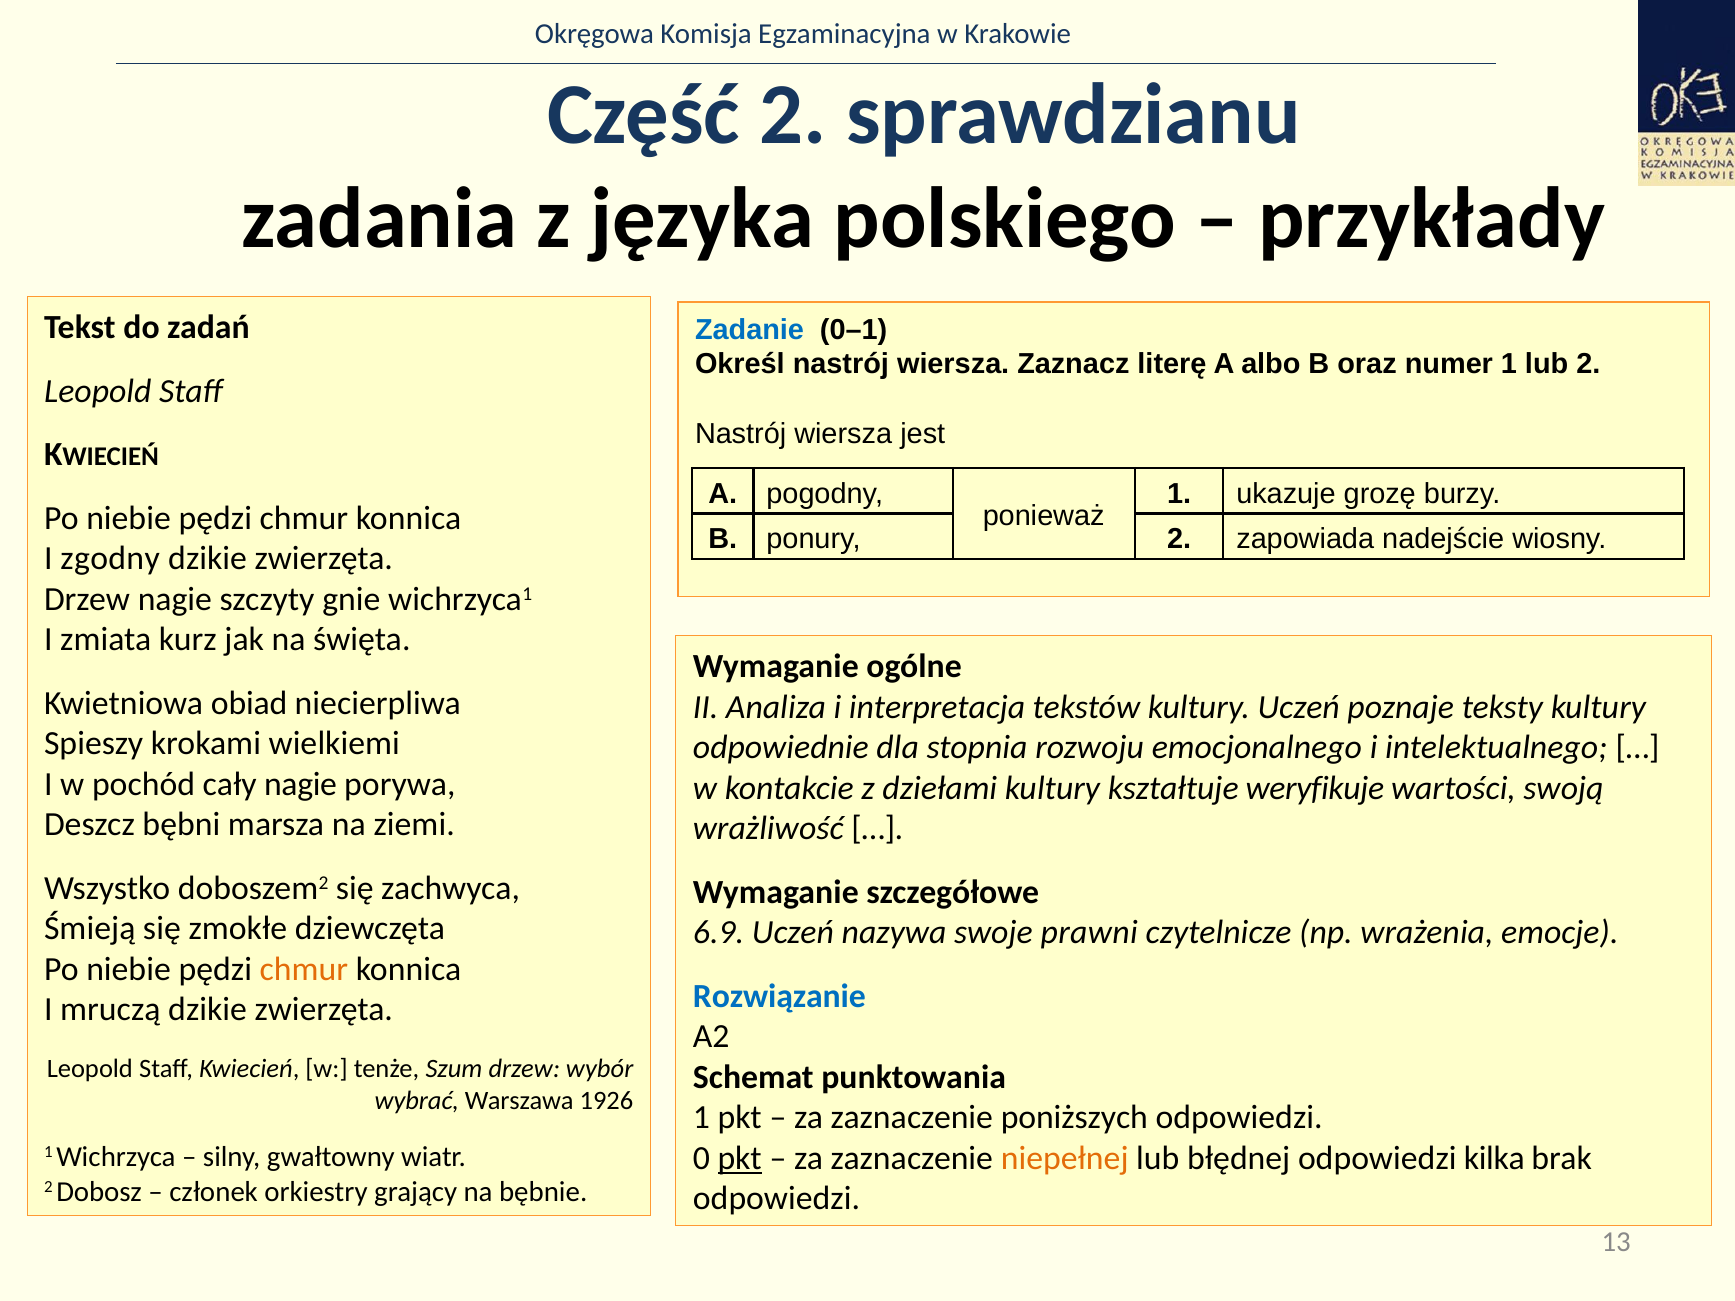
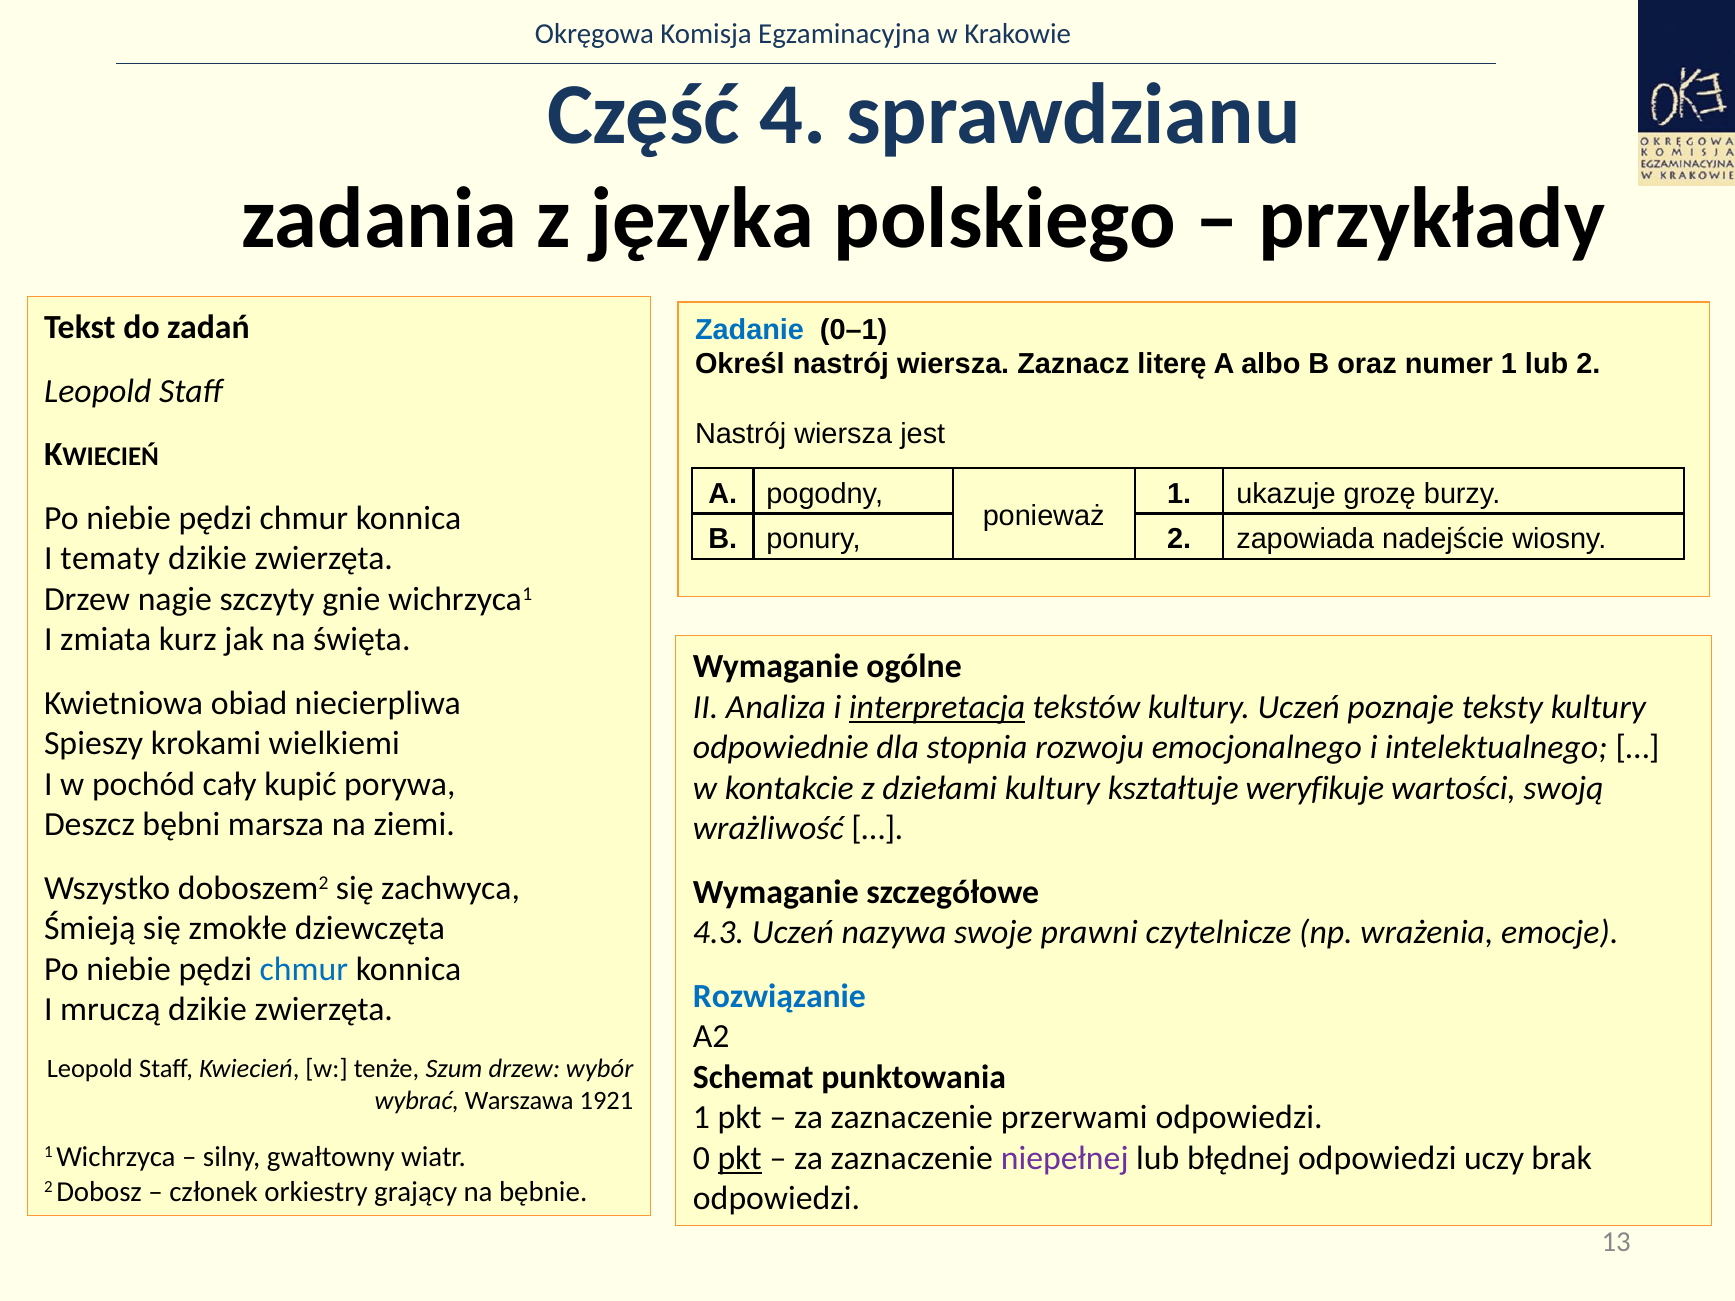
Część 2: 2 -> 4
zgodny: zgodny -> tematy
interpretacja underline: none -> present
cały nagie: nagie -> kupić
6.9: 6.9 -> 4.3
chmur at (304, 970) colour: orange -> blue
1926: 1926 -> 1921
poniższych: poniższych -> przerwami
niepełnej colour: orange -> purple
kilka: kilka -> uczy
